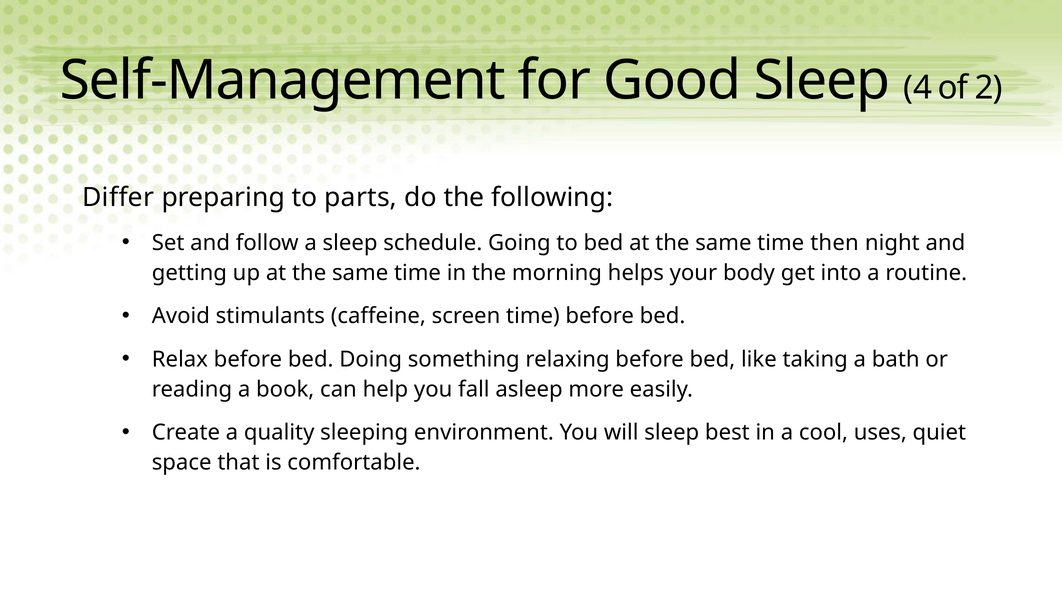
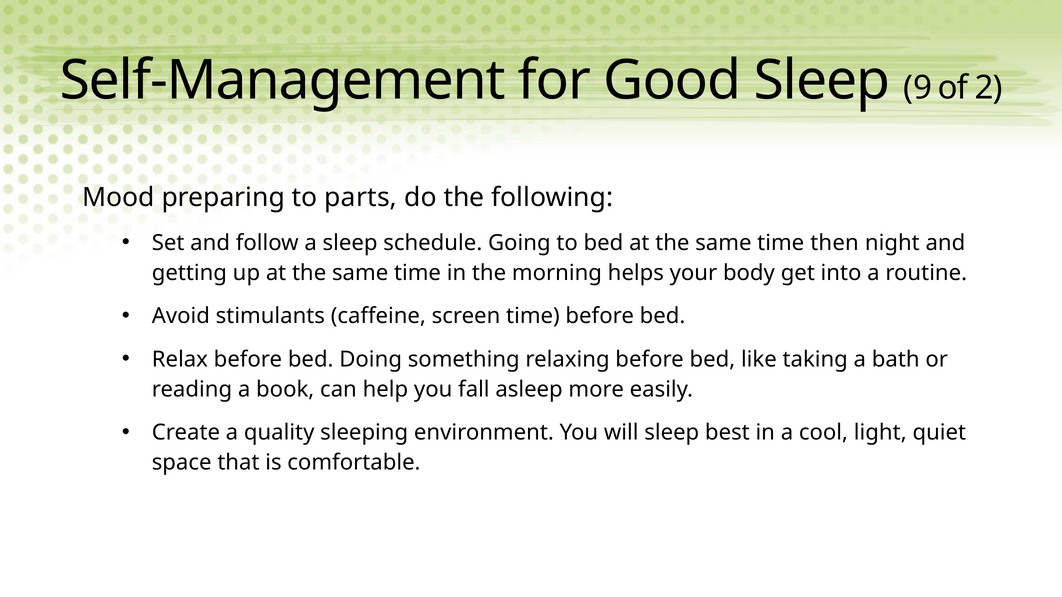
4: 4 -> 9
Differ: Differ -> Mood
uses: uses -> light
